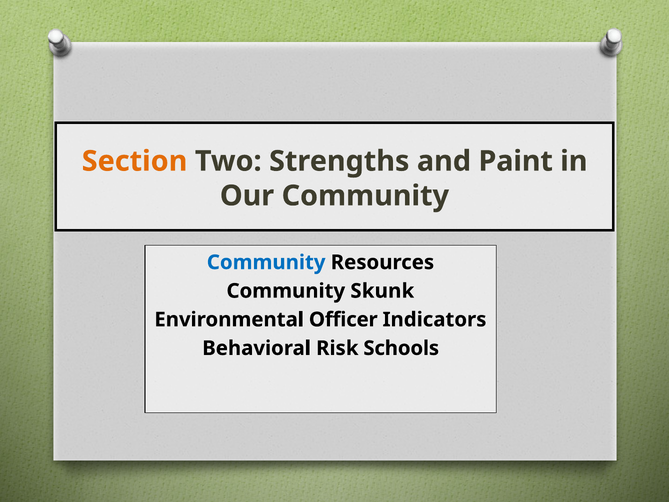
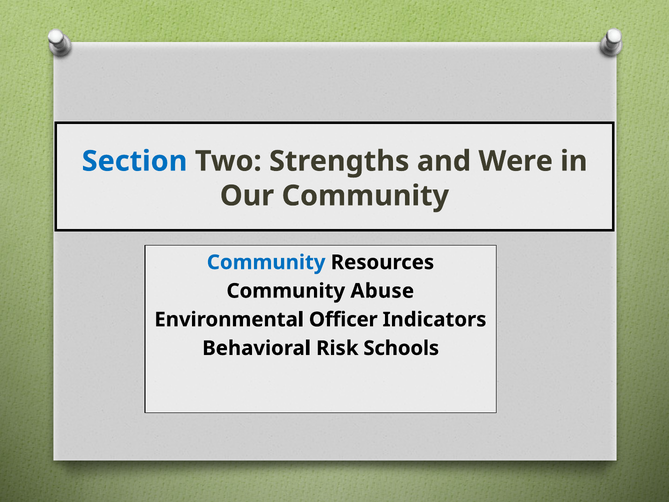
Section colour: orange -> blue
Paint: Paint -> Were
Skunk: Skunk -> Abuse
